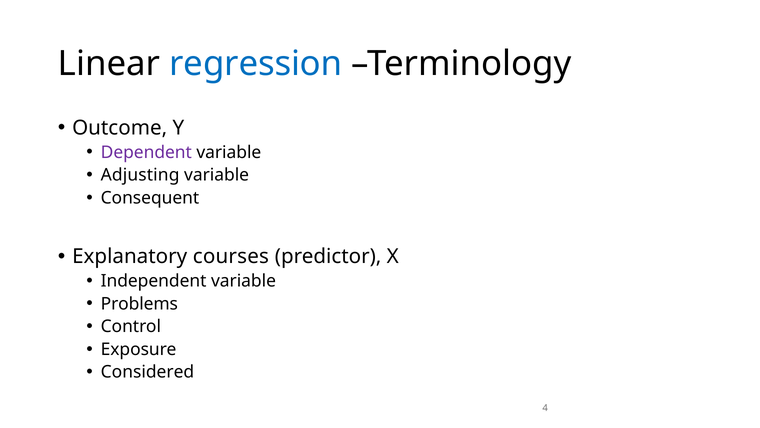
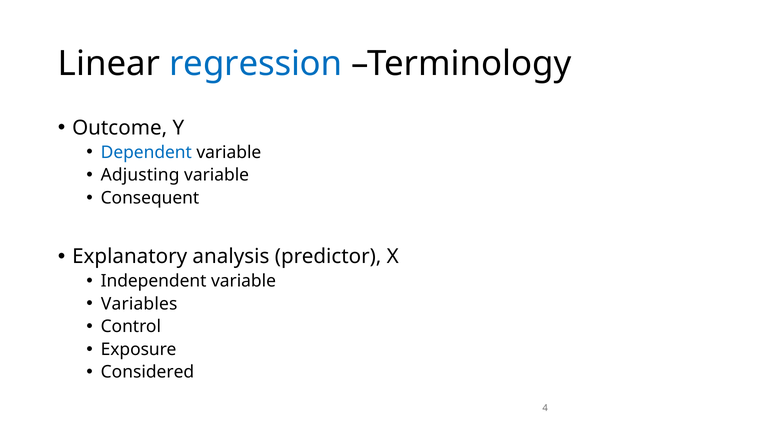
Dependent colour: purple -> blue
courses: courses -> analysis
Problems: Problems -> Variables
